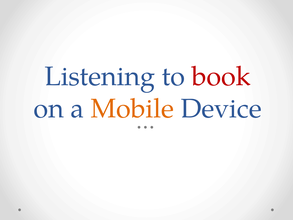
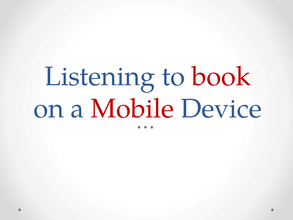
Mobile colour: orange -> red
